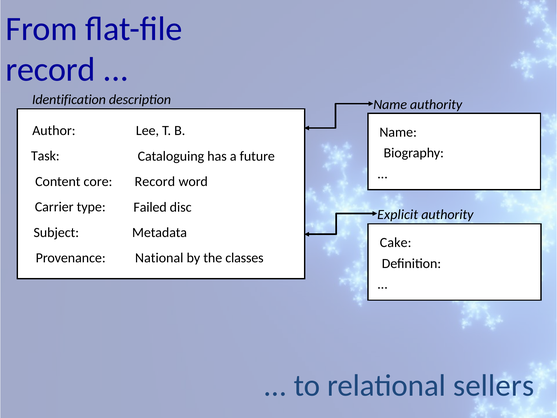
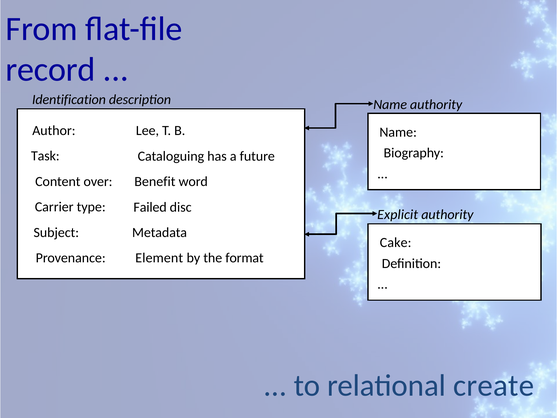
core: core -> over
Record at (155, 181): Record -> Benefit
National: National -> Element
classes: classes -> format
sellers: sellers -> create
